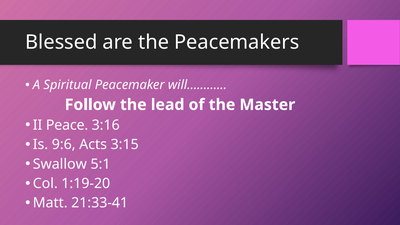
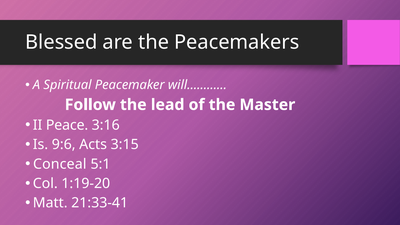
Swallow: Swallow -> Conceal
